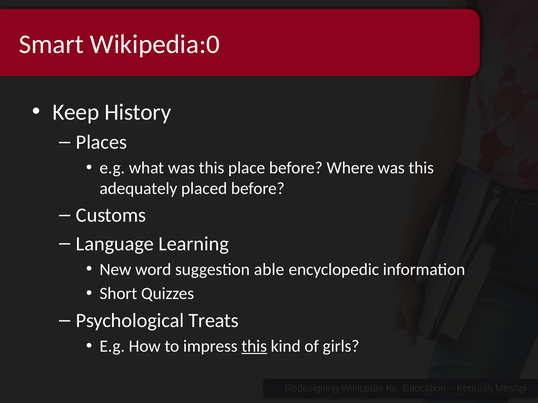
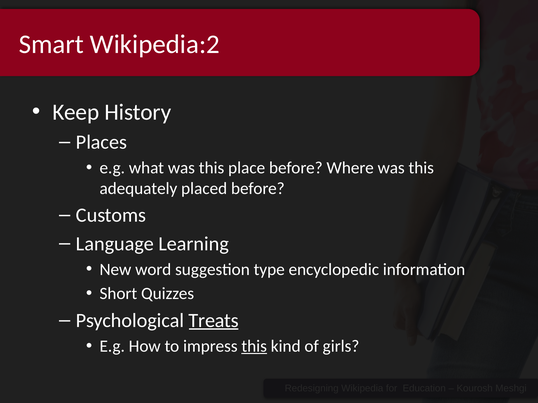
Wikipedia:0: Wikipedia:0 -> Wikipedia:2
able: able -> type
Treats underline: none -> present
